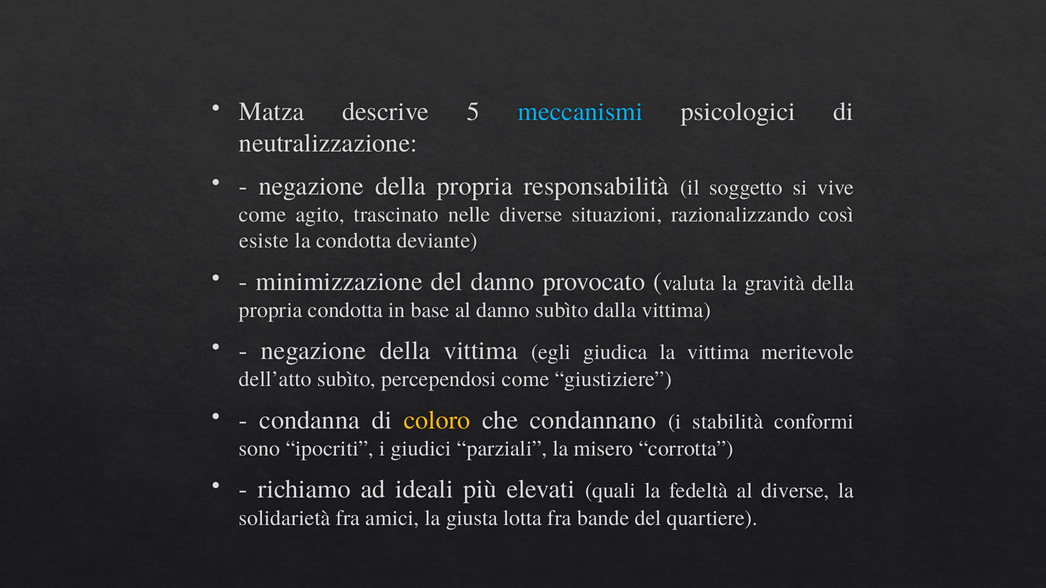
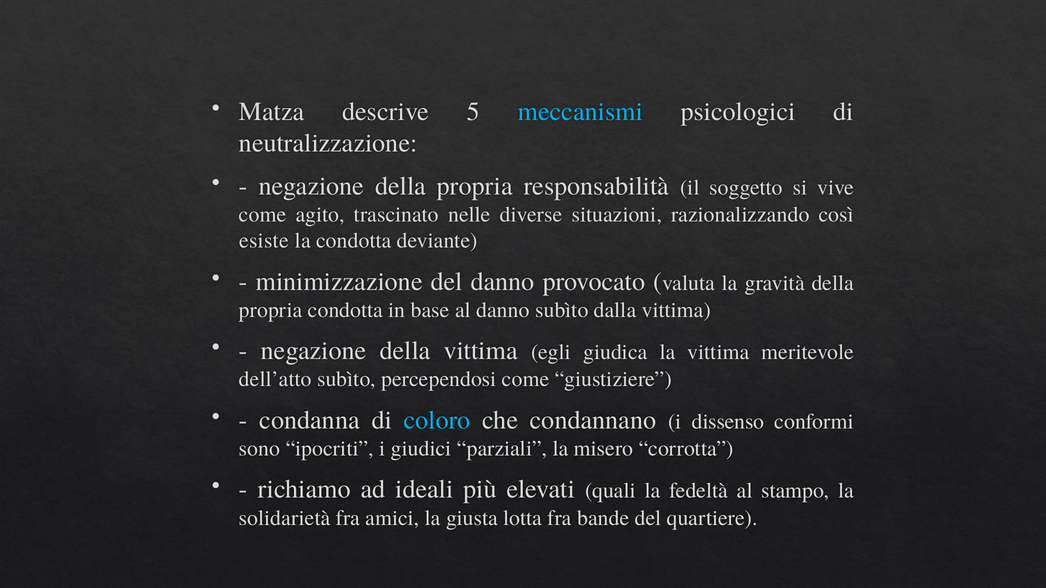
coloro colour: yellow -> light blue
stabilità: stabilità -> dissenso
al diverse: diverse -> stampo
